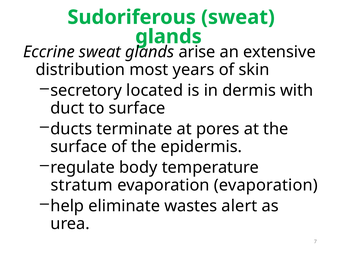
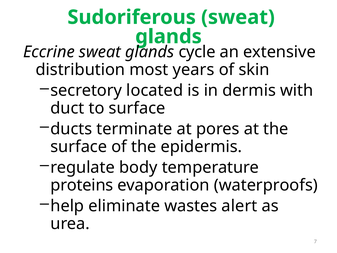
arise: arise -> cycle
stratum: stratum -> proteins
evaporation evaporation: evaporation -> waterproofs
